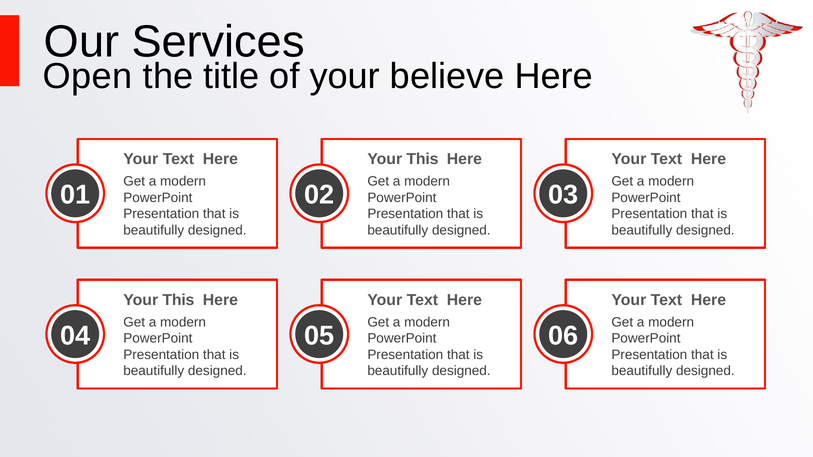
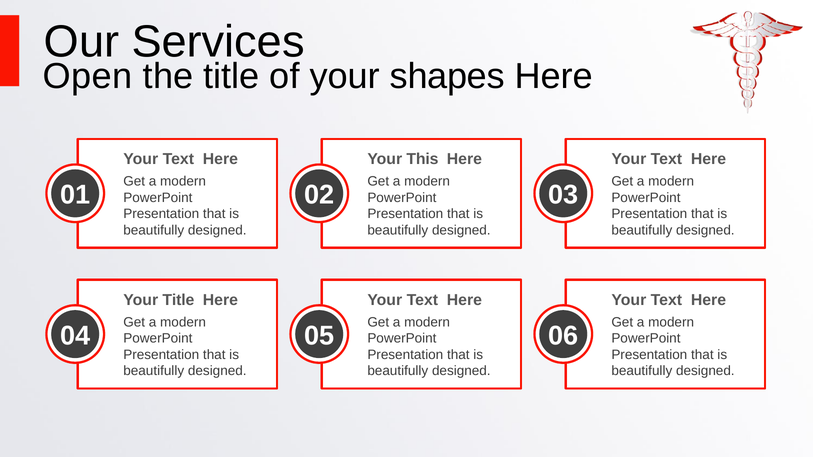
believe: believe -> shapes
This at (178, 300): This -> Title
